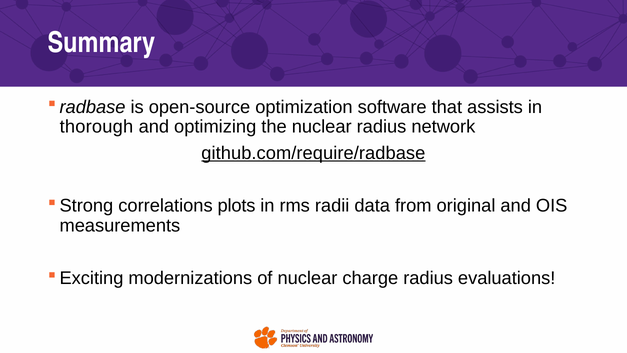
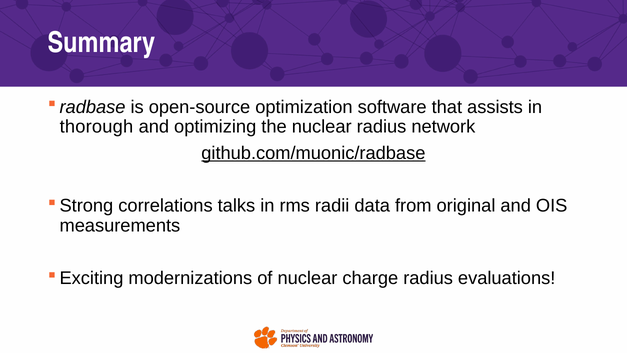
github.com/require/radbase: github.com/require/radbase -> github.com/muonic/radbase
plots: plots -> talks
